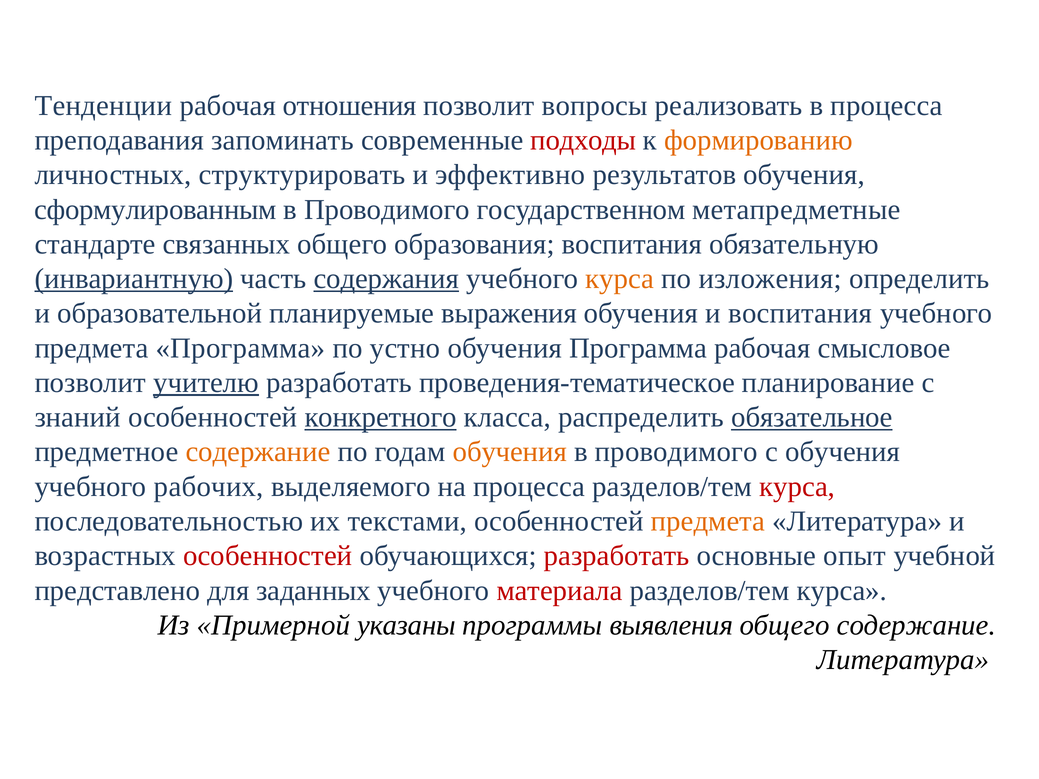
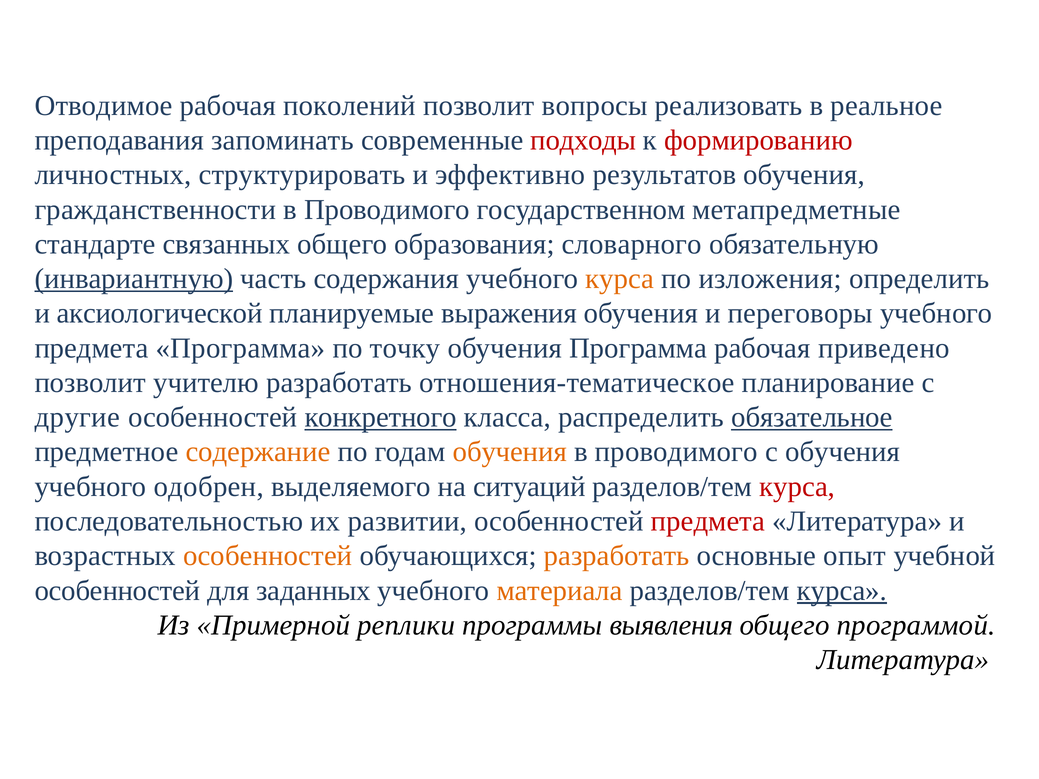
Тенденции: Тенденции -> Отводимое
отношения: отношения -> поколений
в процесса: процесса -> реальное
формированию colour: orange -> red
сформулированным: сформулированным -> гражданственности
образования воспитания: воспитания -> словарного
содержания underline: present -> none
образовательной: образовательной -> аксиологической
и воспитания: воспитания -> переговоры
устно: устно -> точку
смысловое: смысловое -> приведено
учителю underline: present -> none
проведения-тематическое: проведения-тематическое -> отношения-тематическое
знаний: знаний -> другие
рабочих: рабочих -> одобрен
на процесса: процесса -> ситуаций
текстами: текстами -> развитии
предмета at (708, 521) colour: orange -> red
особенностей at (268, 556) colour: red -> orange
разработать at (617, 556) colour: red -> orange
представлено at (117, 591): представлено -> особенностей
материала colour: red -> orange
курса at (842, 591) underline: none -> present
указаны: указаны -> реплики
общего содержание: содержание -> программой
